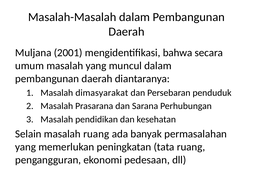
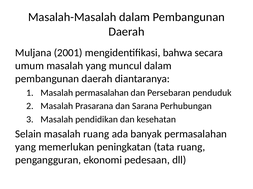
Masalah dimasyarakat: dimasyarakat -> permasalahan
